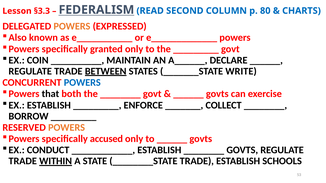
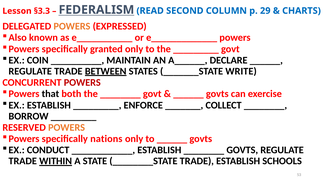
80: 80 -> 29
POWERS at (82, 83) colour: blue -> red
accused: accused -> nations
